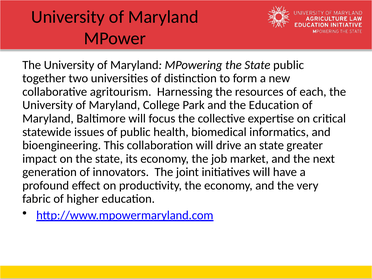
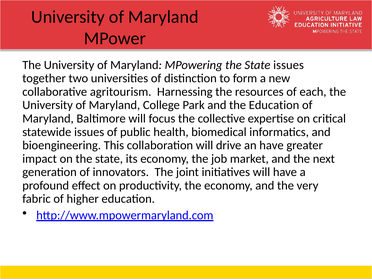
State public: public -> issues
an state: state -> have
